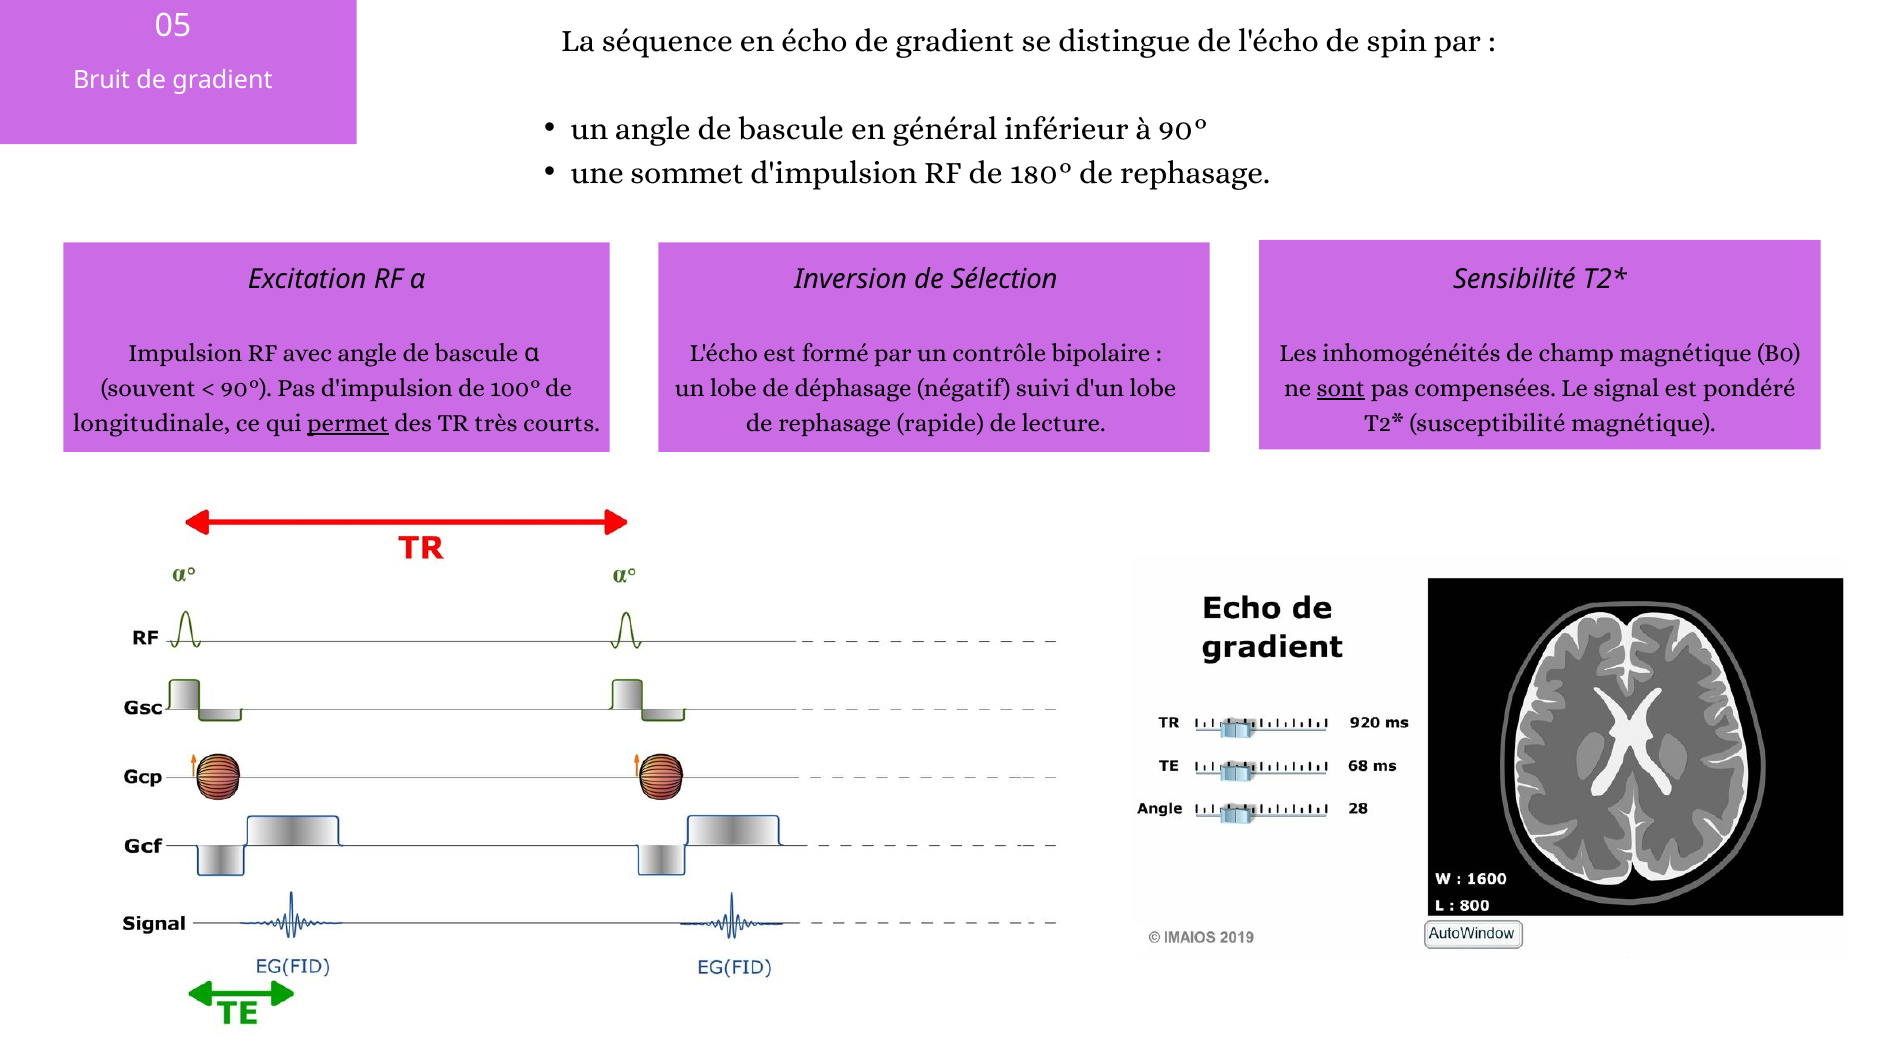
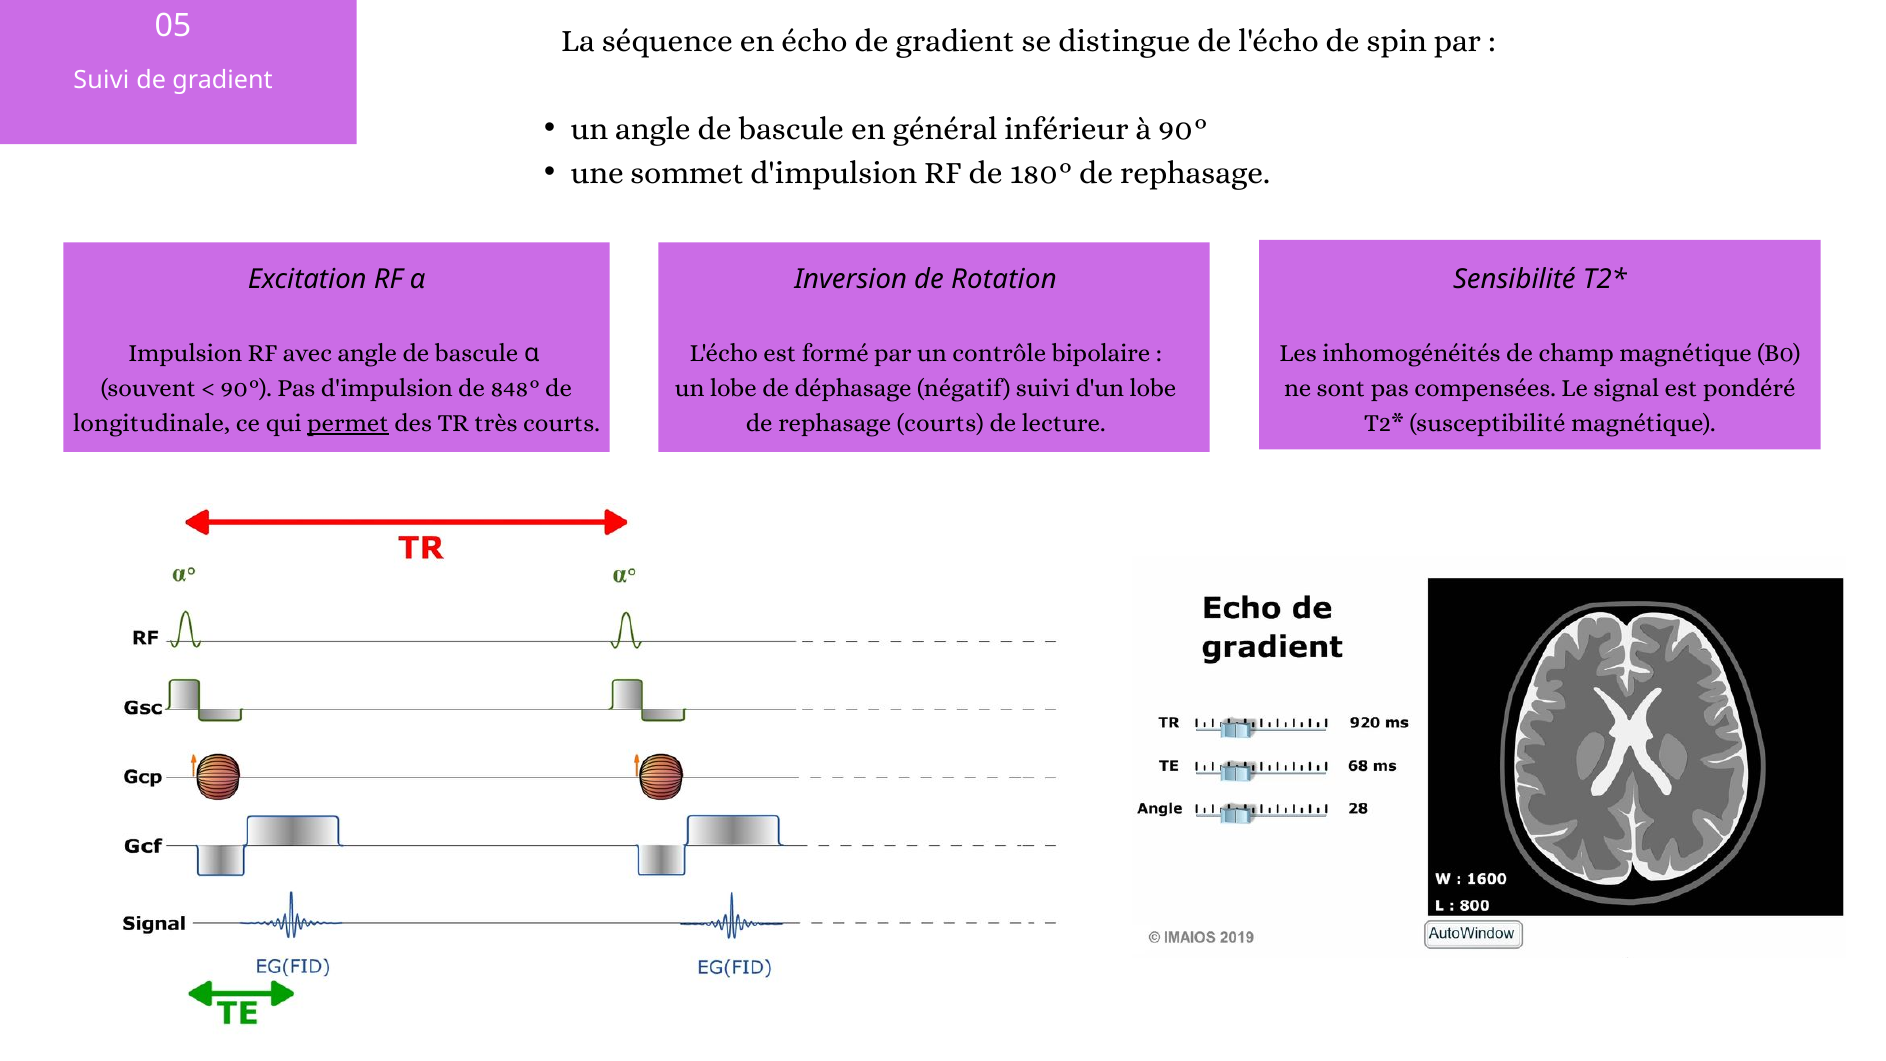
Bruit at (102, 80): Bruit -> Suivi
Sélection: Sélection -> Rotation
100°: 100° -> 848°
sont underline: present -> none
rephasage rapide: rapide -> courts
